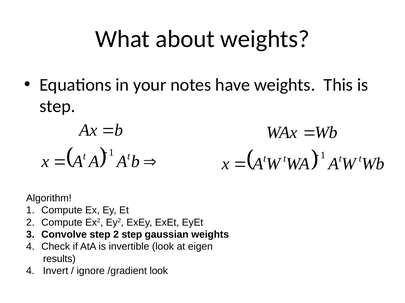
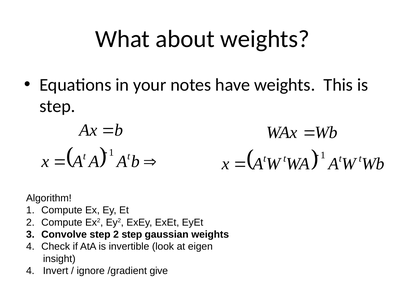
results: results -> insight
/gradient look: look -> give
